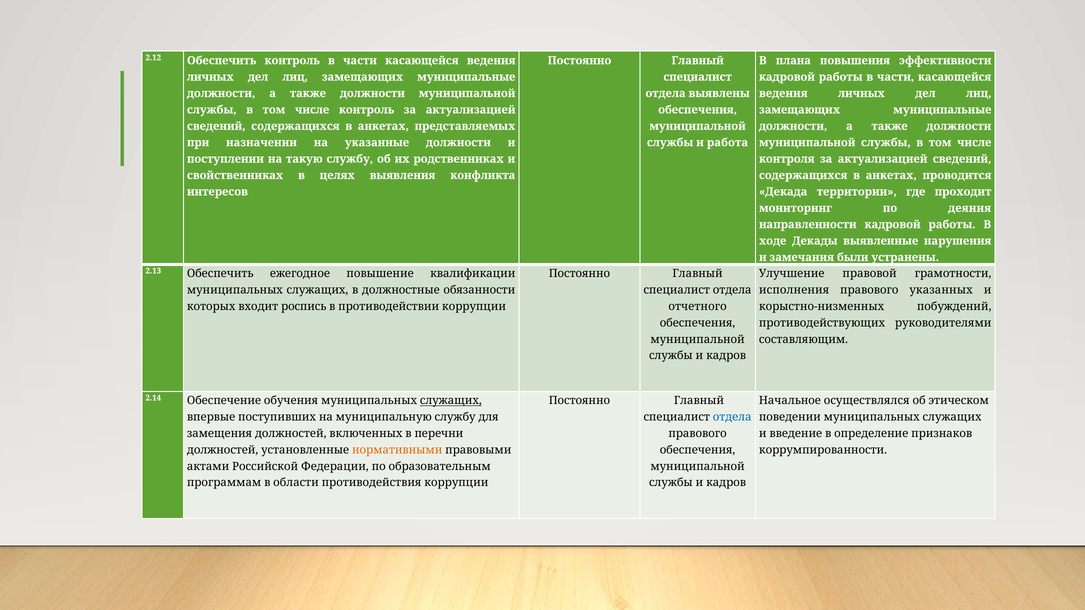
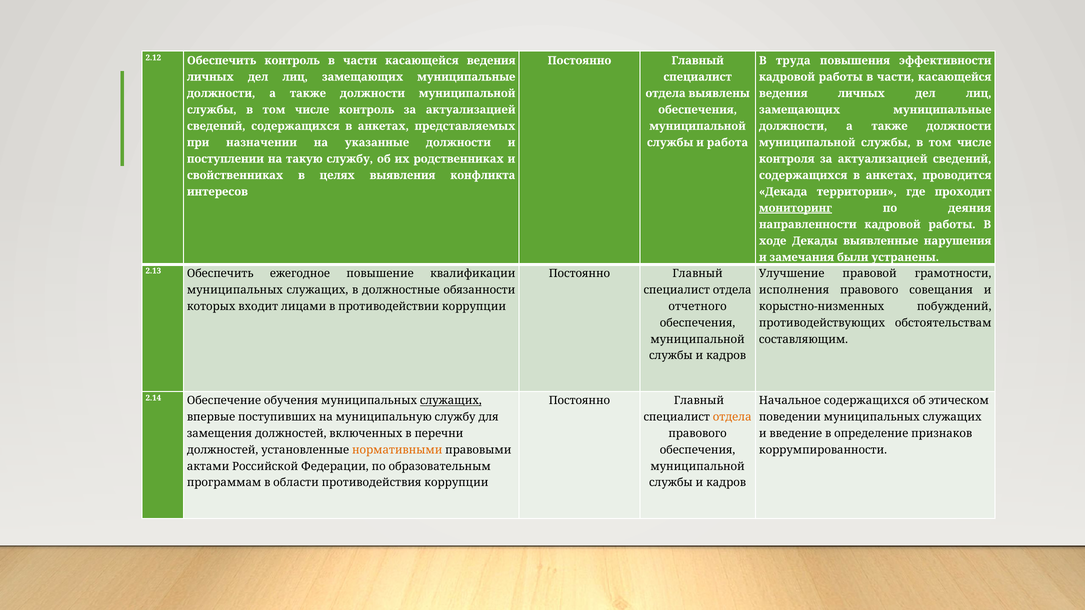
плана: плана -> труда
мониторинг underline: none -> present
указанных: указанных -> совещания
роспись: роспись -> лицами
руководителями: руководителями -> обстоятельствам
Начальное осуществлялся: осуществлялся -> содержащихся
отдела at (732, 417) colour: blue -> orange
